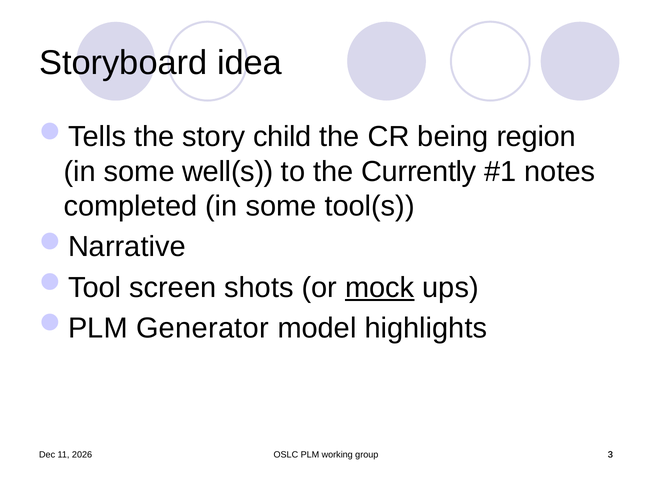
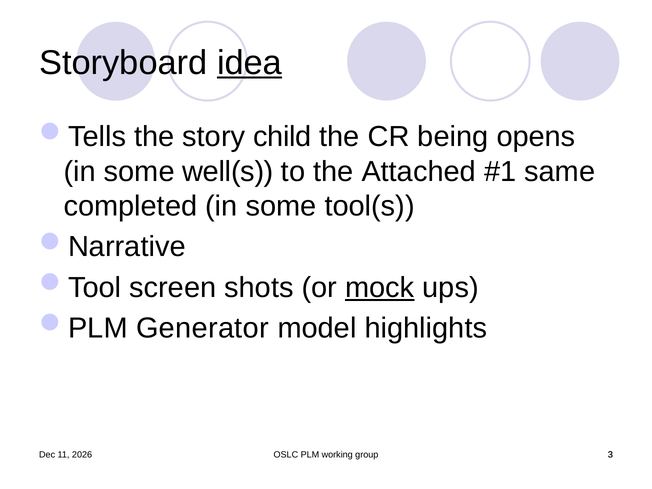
idea underline: none -> present
region: region -> opens
Currently: Currently -> Attached
notes: notes -> same
